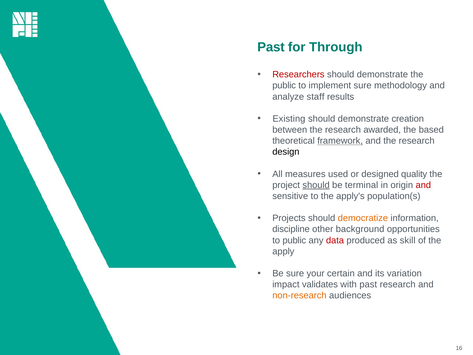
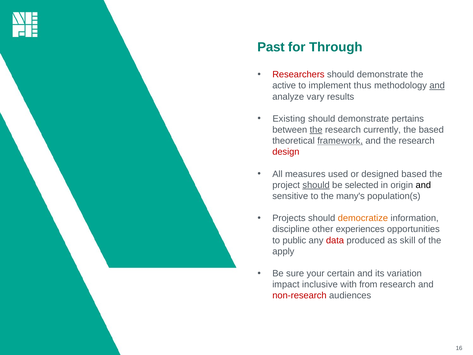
public at (284, 86): public -> active
implement sure: sure -> thus
and at (437, 86) underline: none -> present
staff: staff -> vary
creation: creation -> pertains
the at (316, 130) underline: none -> present
awarded: awarded -> currently
design colour: black -> red
designed quality: quality -> based
terminal: terminal -> selected
and at (423, 185) colour: red -> black
apply's: apply's -> many's
background: background -> experiences
validates: validates -> inclusive
with past: past -> from
non-research colour: orange -> red
